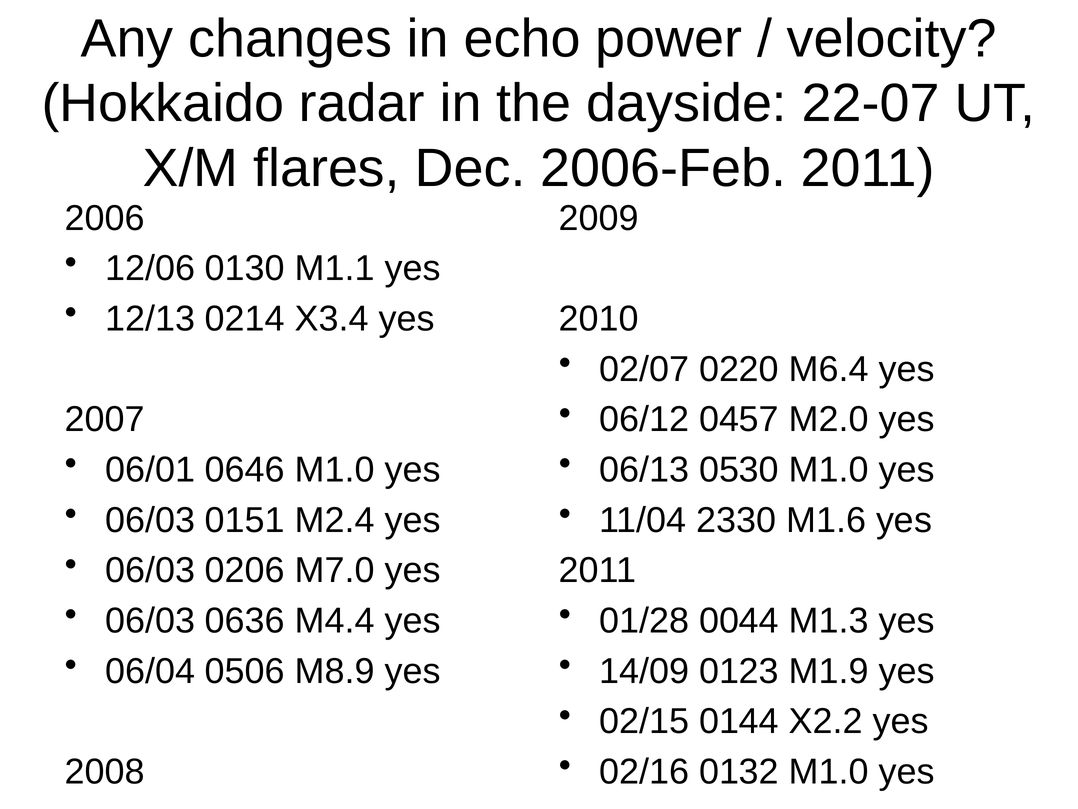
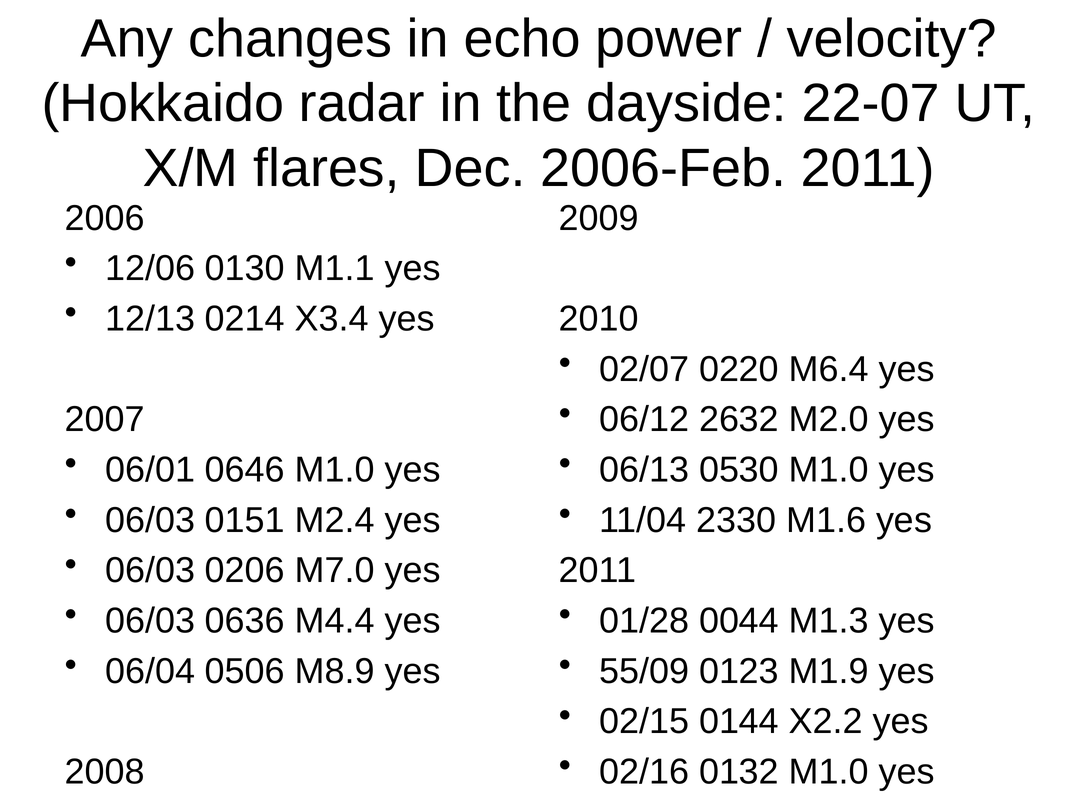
0457: 0457 -> 2632
14/09: 14/09 -> 55/09
